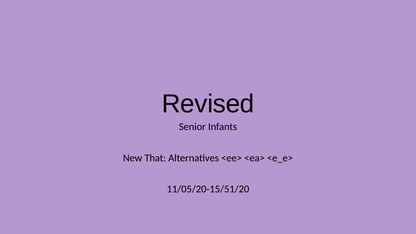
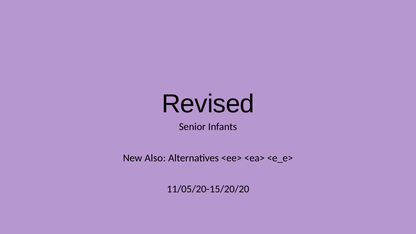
That: That -> Also
11/05/20-15/51/20: 11/05/20-15/51/20 -> 11/05/20-15/20/20
